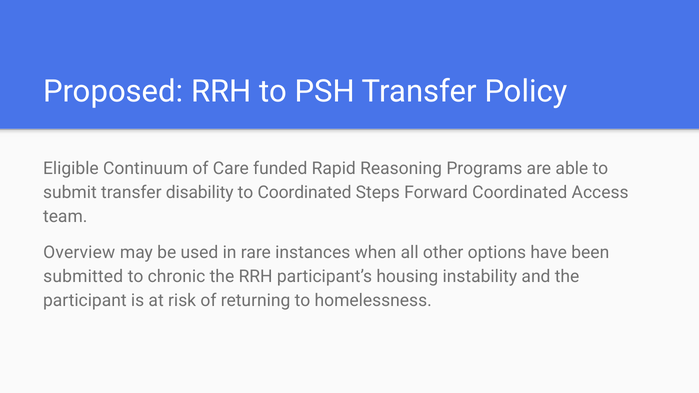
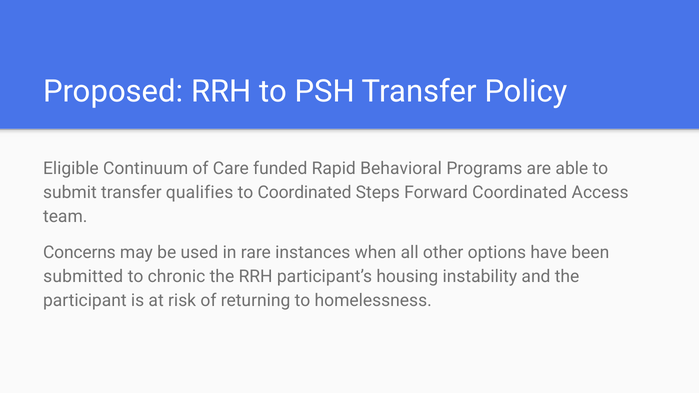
Reasoning: Reasoning -> Behavioral
disability: disability -> qualifies
Overview: Overview -> Concerns
